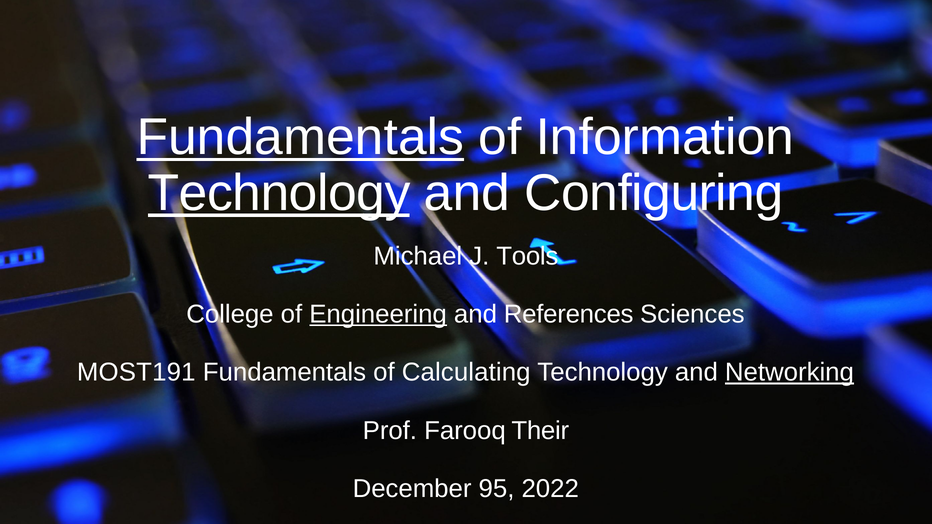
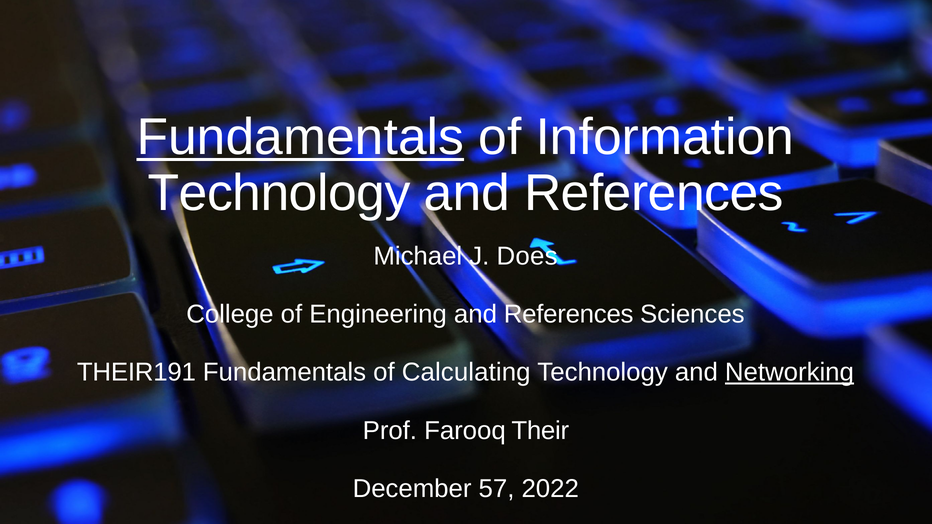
Technology at (279, 193) underline: present -> none
Configuring at (654, 193): Configuring -> References
Tools: Tools -> Does
Engineering underline: present -> none
MOST191: MOST191 -> THEIR191
95: 95 -> 57
